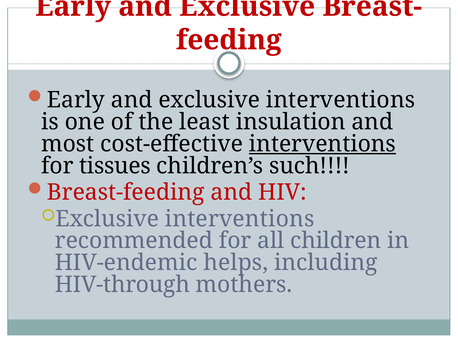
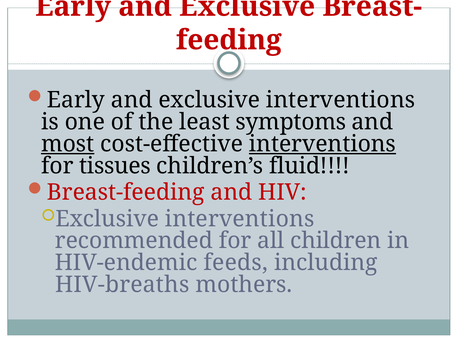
insulation: insulation -> symptoms
most underline: none -> present
such: such -> fluid
helps: helps -> feeds
HIV-through: HIV-through -> HIV-breaths
